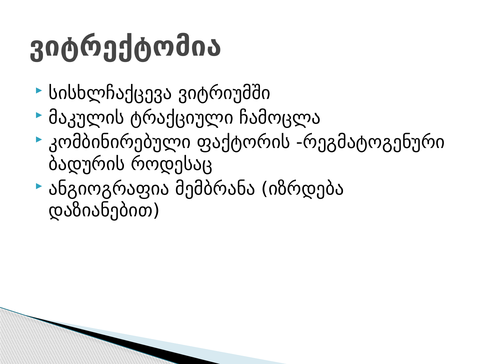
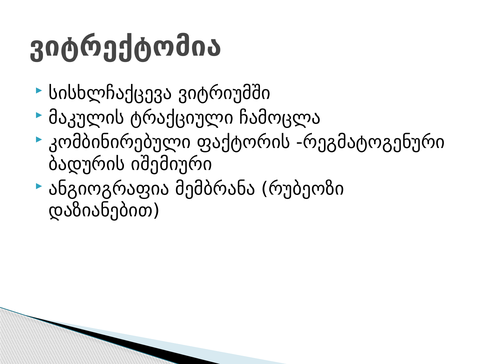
როდესაც: როდესაც -> იშემიური
იზრდება: იზრდება -> რუბეოზი
